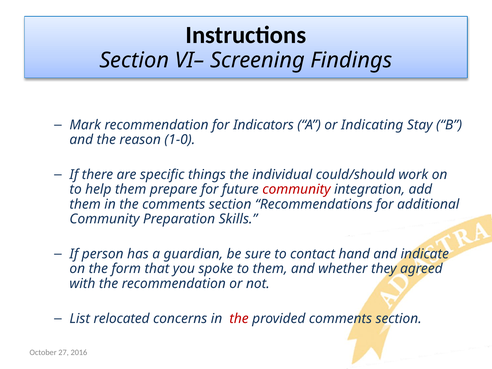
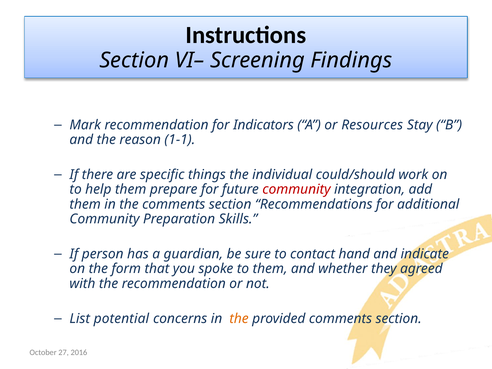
Indicating: Indicating -> Resources
1-0: 1-0 -> 1-1
relocated: relocated -> potential
the at (239, 319) colour: red -> orange
